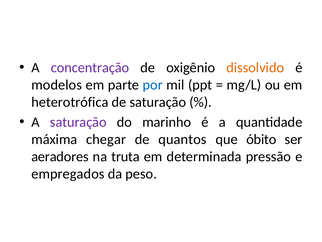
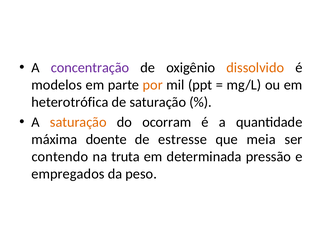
por colour: blue -> orange
saturação at (78, 122) colour: purple -> orange
marinho: marinho -> ocorram
chegar: chegar -> doente
quantos: quantos -> estresse
óbito: óbito -> meia
aeradores: aeradores -> contendo
